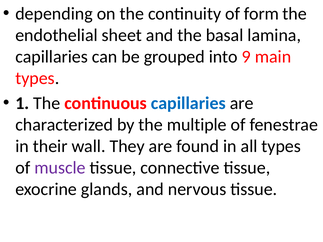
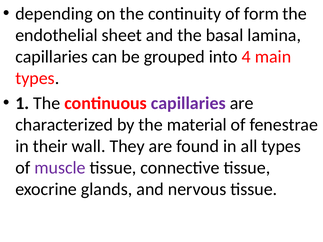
9: 9 -> 4
capillaries at (188, 103) colour: blue -> purple
multiple: multiple -> material
